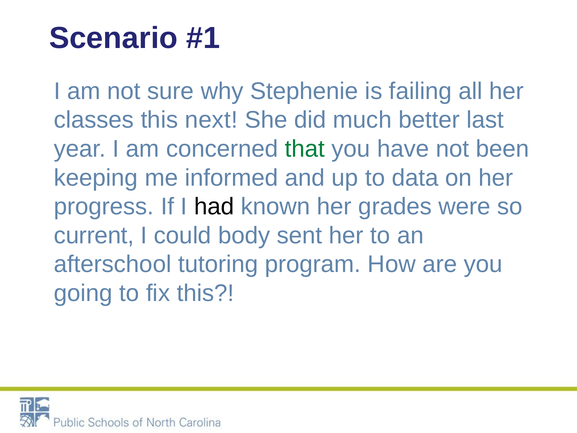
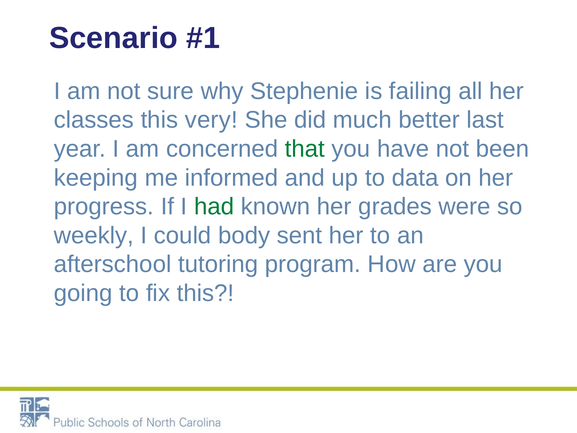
next: next -> very
had colour: black -> green
current: current -> weekly
